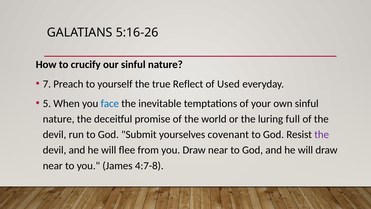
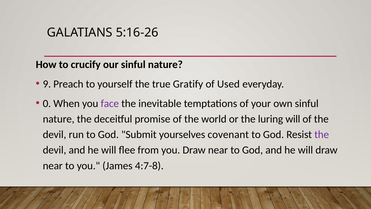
7: 7 -> 9
Reflect: Reflect -> Gratify
5: 5 -> 0
face colour: blue -> purple
luring full: full -> will
